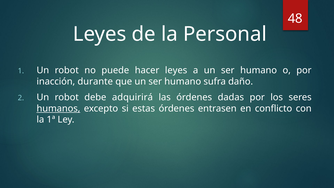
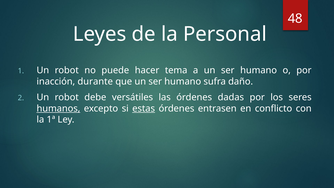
hacer leyes: leyes -> tema
adquirirá: adquirirá -> versátiles
estas underline: none -> present
